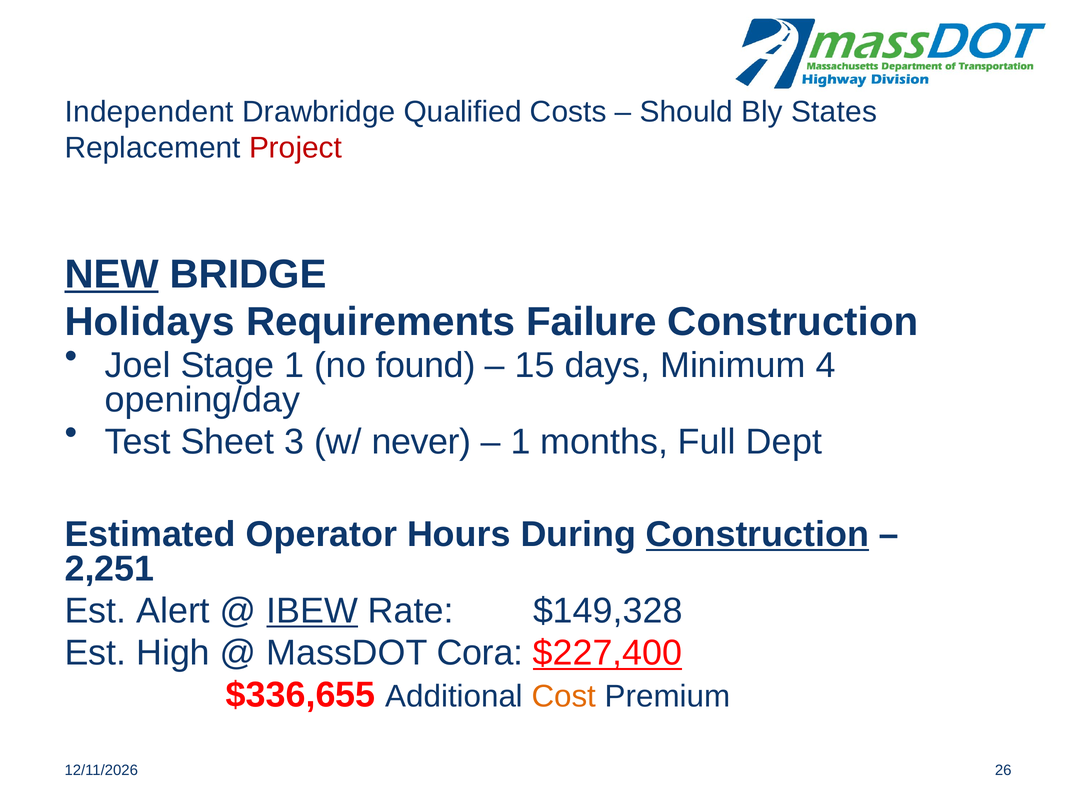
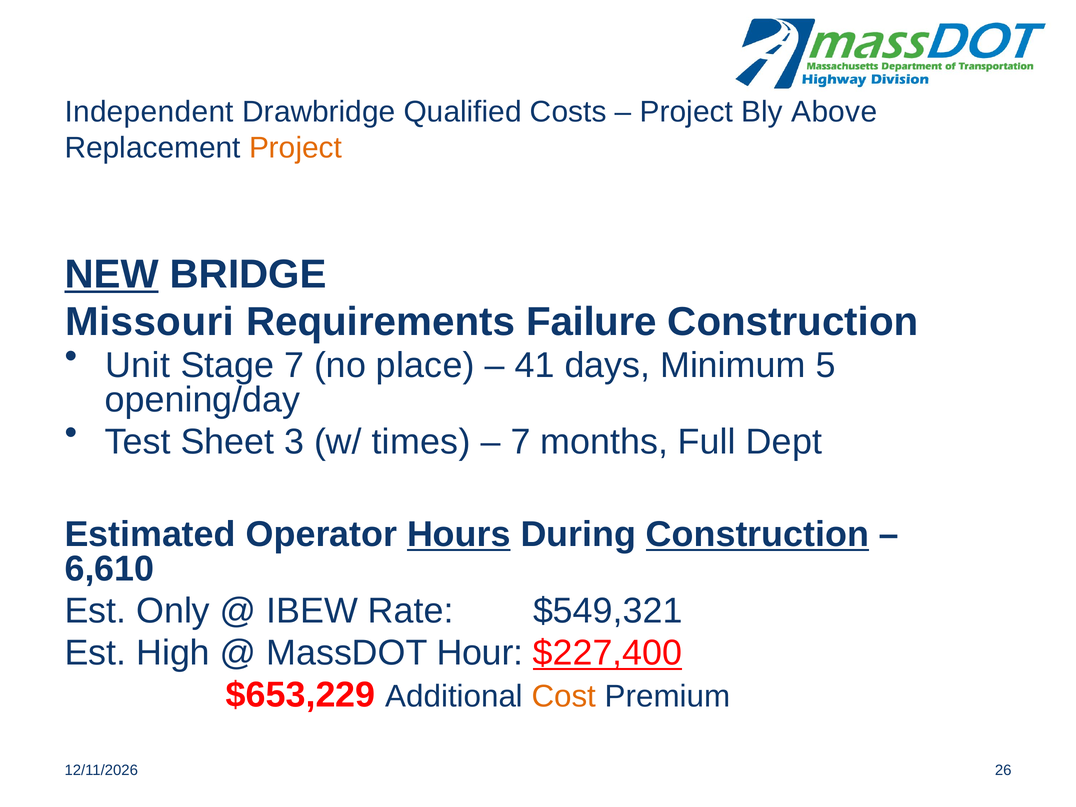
Should at (686, 112): Should -> Project
States: States -> Above
Project at (296, 148) colour: red -> orange
Holidays: Holidays -> Missouri
Joel: Joel -> Unit
Stage 1: 1 -> 7
found: found -> place
15: 15 -> 41
4: 4 -> 5
never: never -> times
1 at (520, 442): 1 -> 7
Hours underline: none -> present
2,251: 2,251 -> 6,610
Alert: Alert -> Only
IBEW underline: present -> none
$149,328: $149,328 -> $549,321
Cora: Cora -> Hour
$336,655: $336,655 -> $653,229
